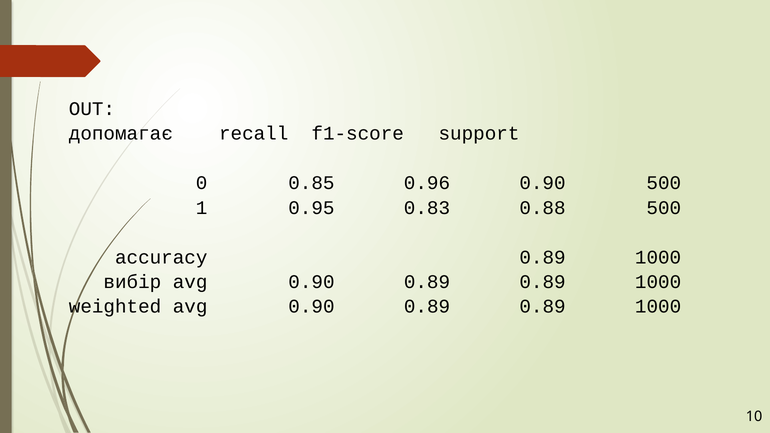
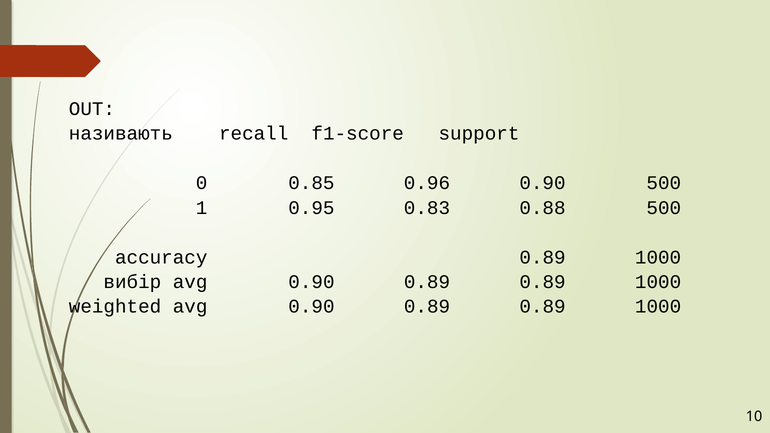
допомагає: допомагає -> називають
